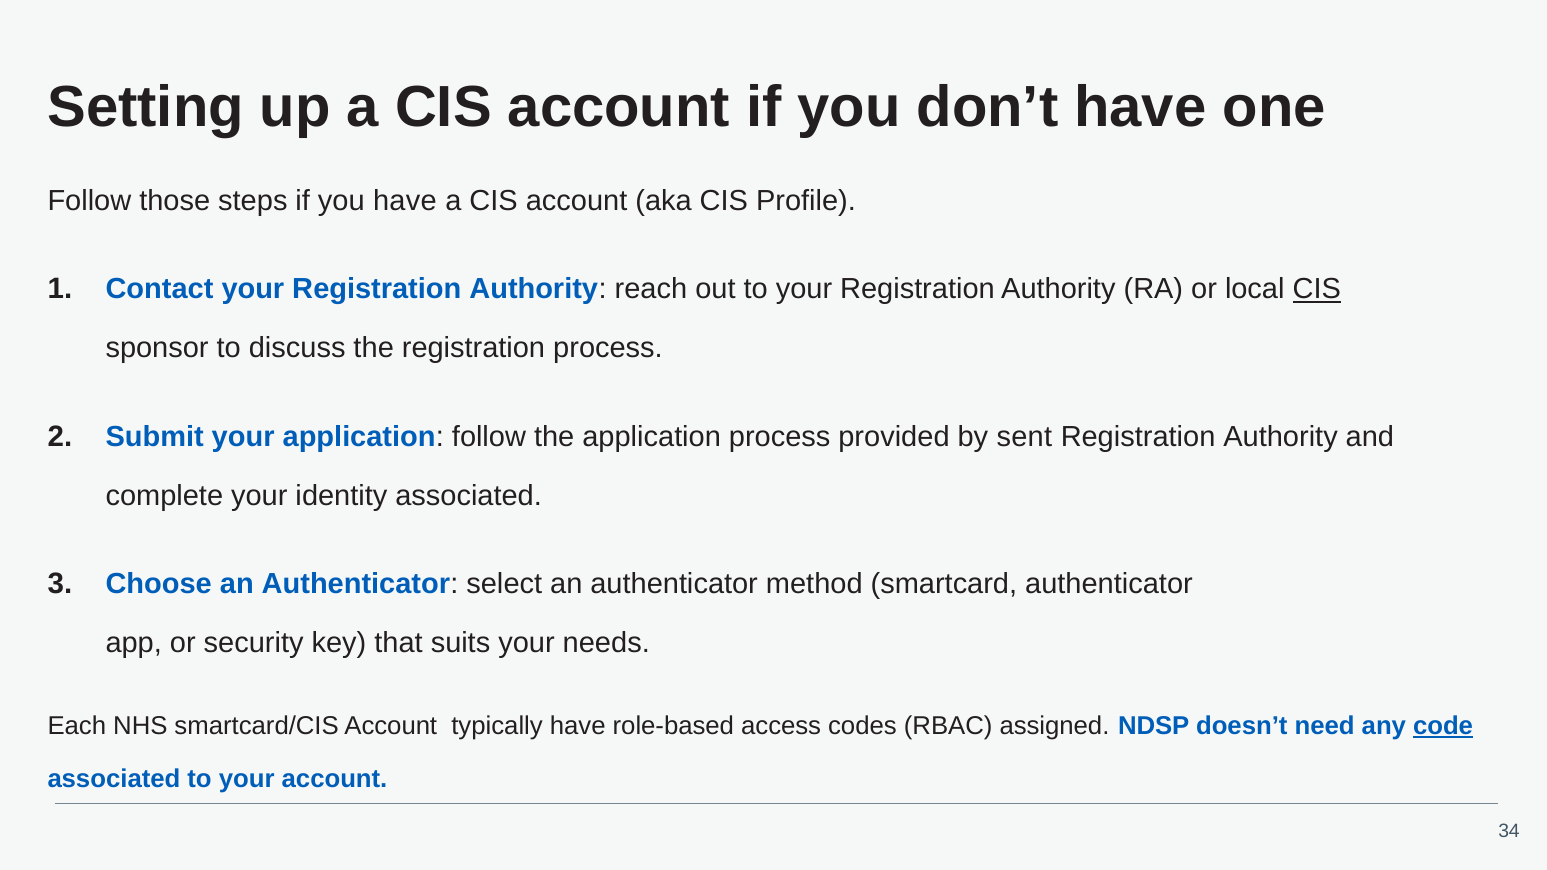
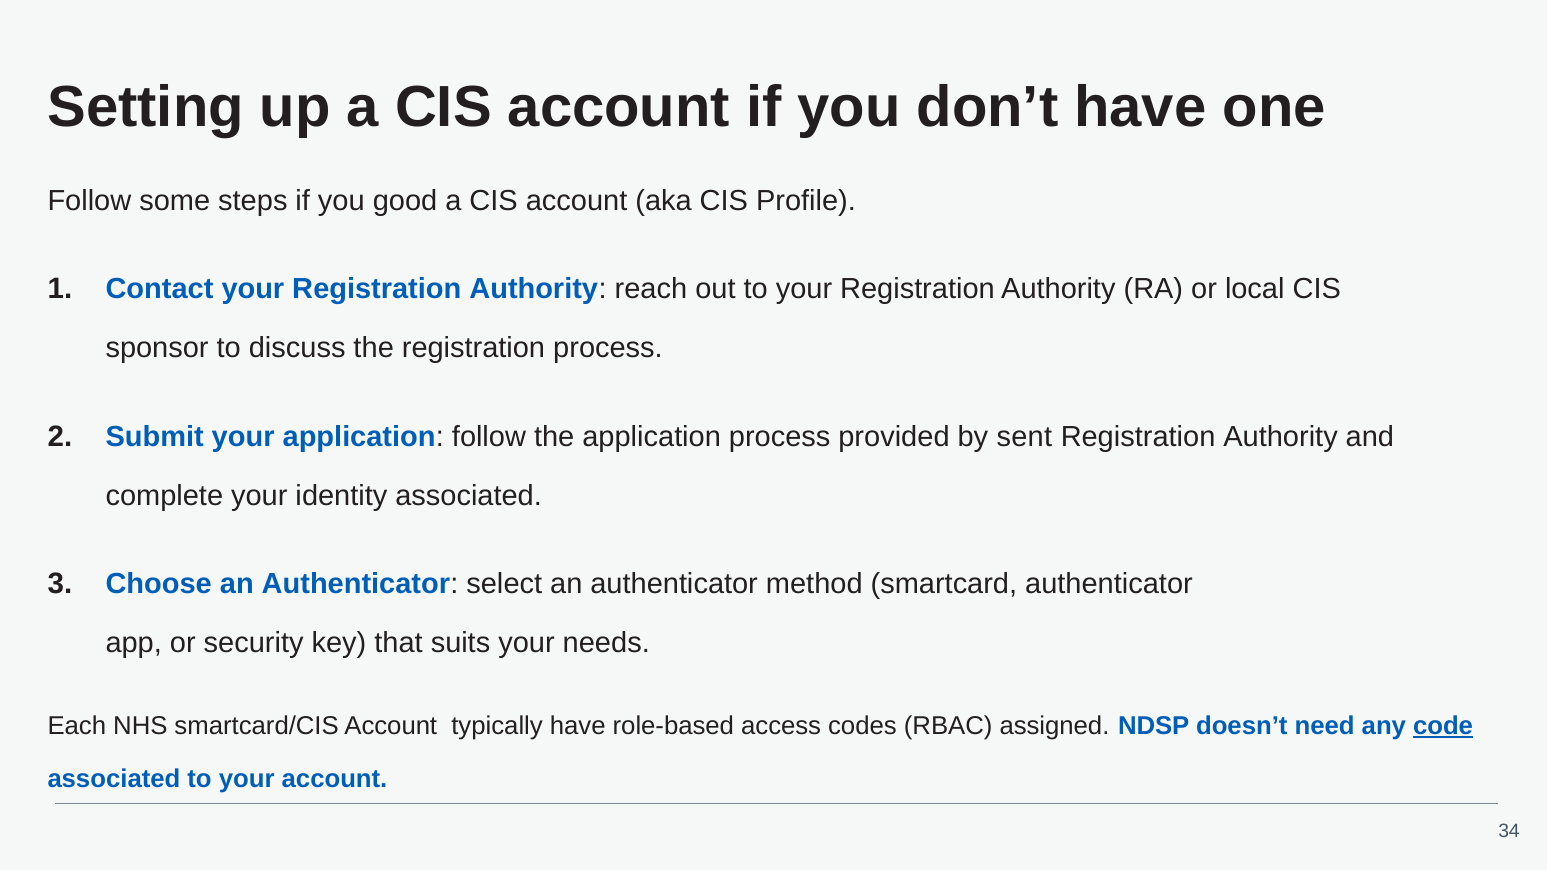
those: those -> some
you have: have -> good
CIS at (1317, 289) underline: present -> none
